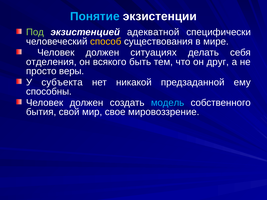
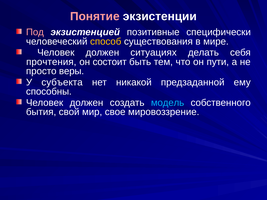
Понятие colour: light blue -> pink
Под colour: light green -> pink
адекватной: адекватной -> позитивные
отделения: отделения -> прочтения
всякого: всякого -> состоит
друг: друг -> пути
